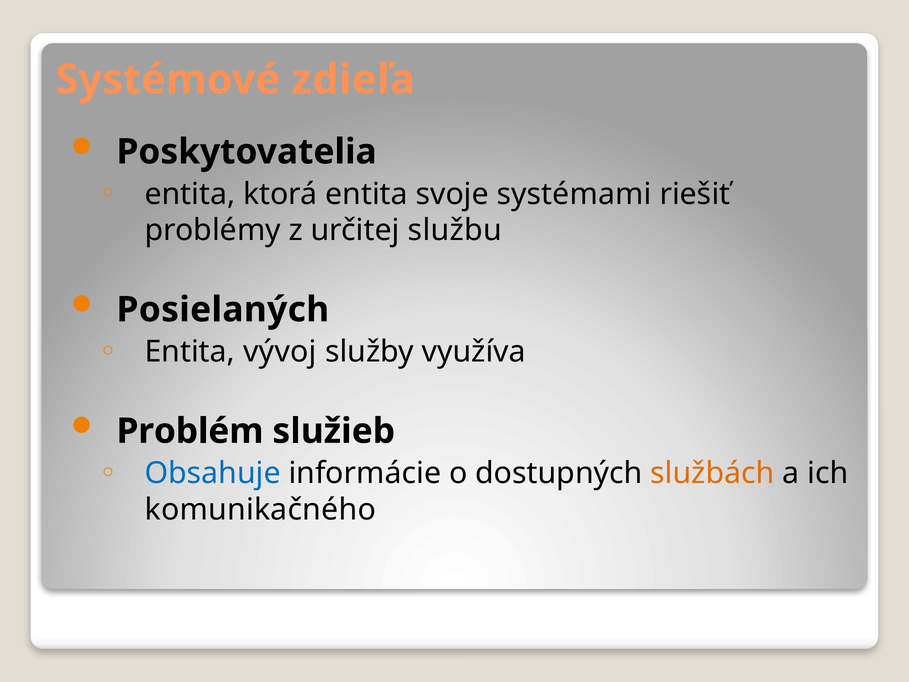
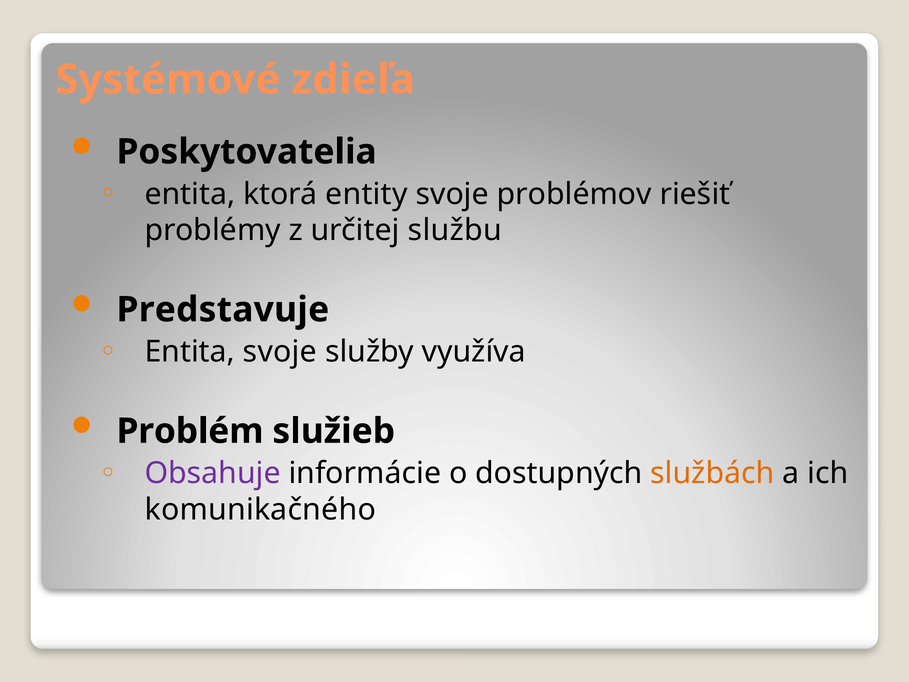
ktorá entita: entita -> entity
systémami: systémami -> problémov
Posielaných: Posielaných -> Predstavuje
Entita vývoj: vývoj -> svoje
Obsahuje colour: blue -> purple
